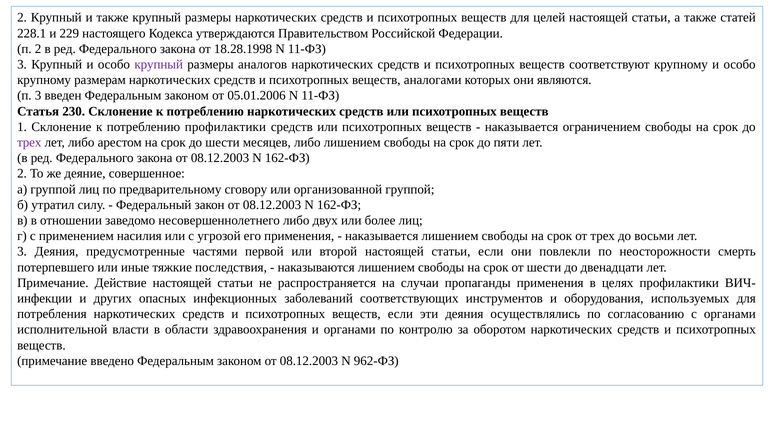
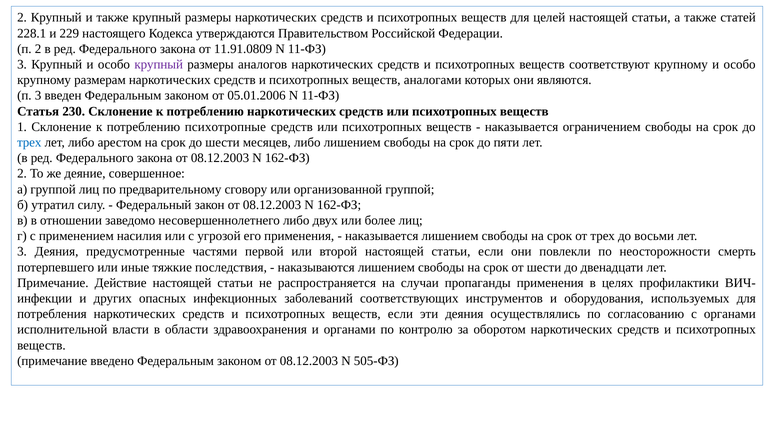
18.28.1998: 18.28.1998 -> 11.91.0809
потреблению профилактики: профилактики -> психотропные
трех at (29, 142) colour: purple -> blue
962-ФЗ: 962-ФЗ -> 505-ФЗ
